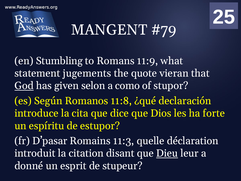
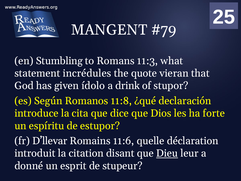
11:9: 11:9 -> 11:3
jugements: jugements -> incrédules
God underline: present -> none
selon: selon -> ídolo
como: como -> drink
D’pasar: D’pasar -> D’llevar
11:3: 11:3 -> 11:6
